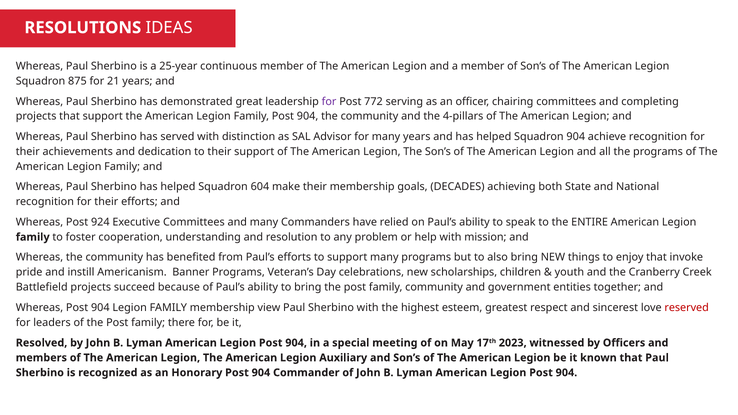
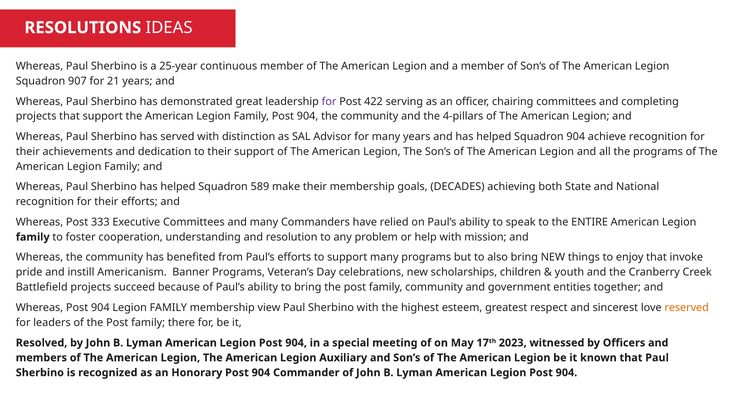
875: 875 -> 907
772: 772 -> 422
604: 604 -> 589
924: 924 -> 333
reserved colour: red -> orange
